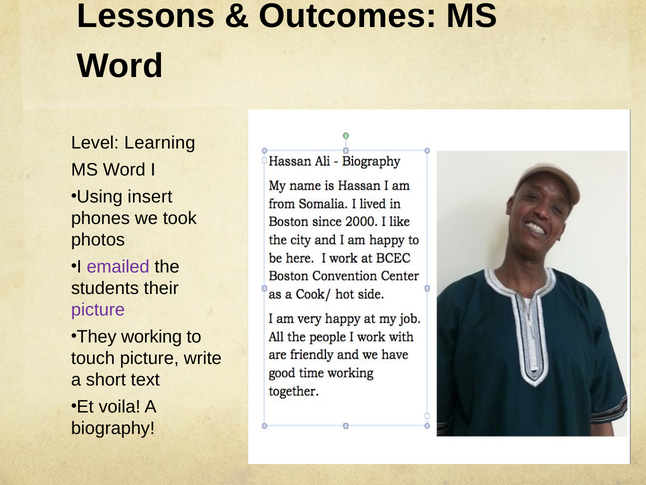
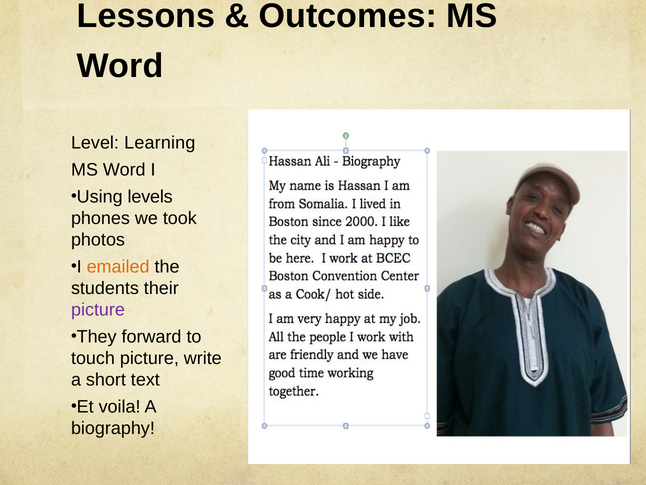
insert: insert -> levels
emailed colour: purple -> orange
working: working -> forward
